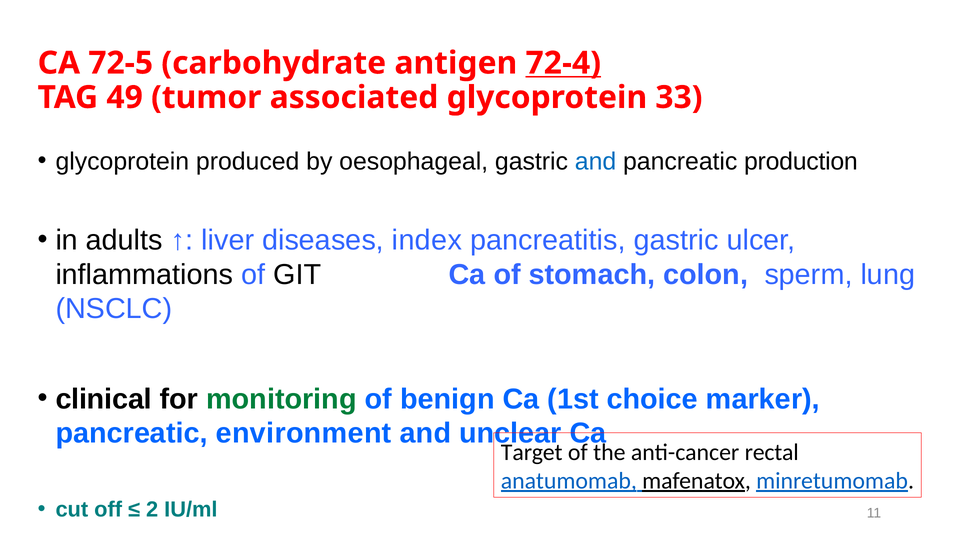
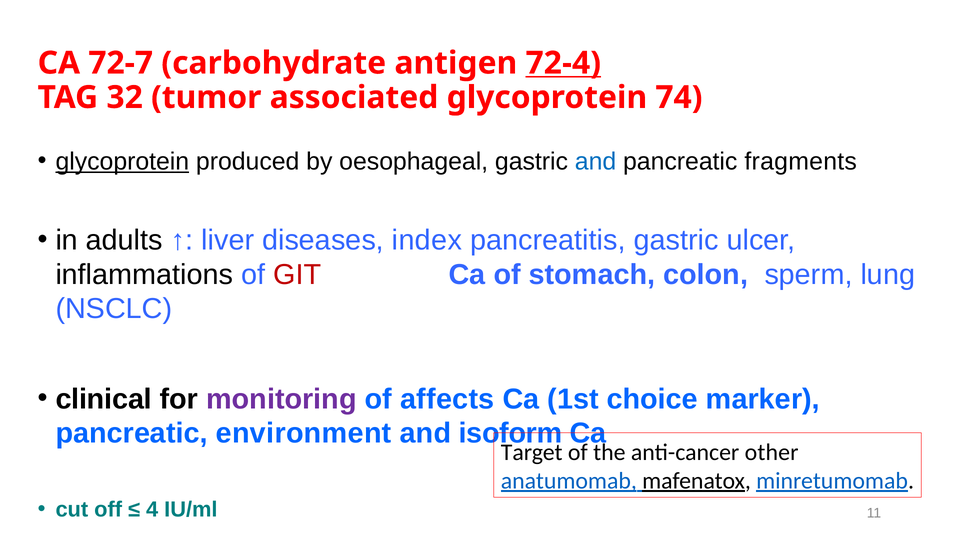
72-5: 72-5 -> 72-7
49: 49 -> 32
33: 33 -> 74
glycoprotein at (122, 161) underline: none -> present
production: production -> fragments
GIT colour: black -> red
monitoring colour: green -> purple
benign: benign -> affects
unclear: unclear -> isoform
rectal: rectal -> other
2: 2 -> 4
